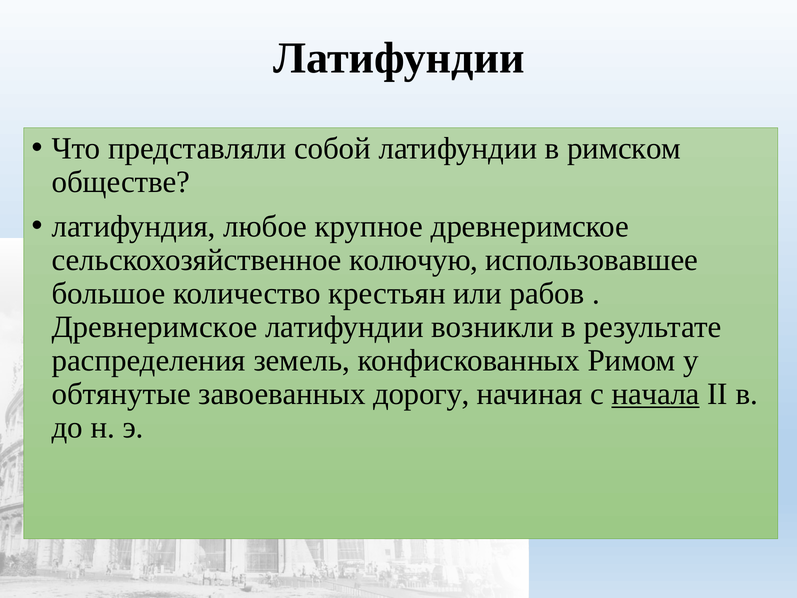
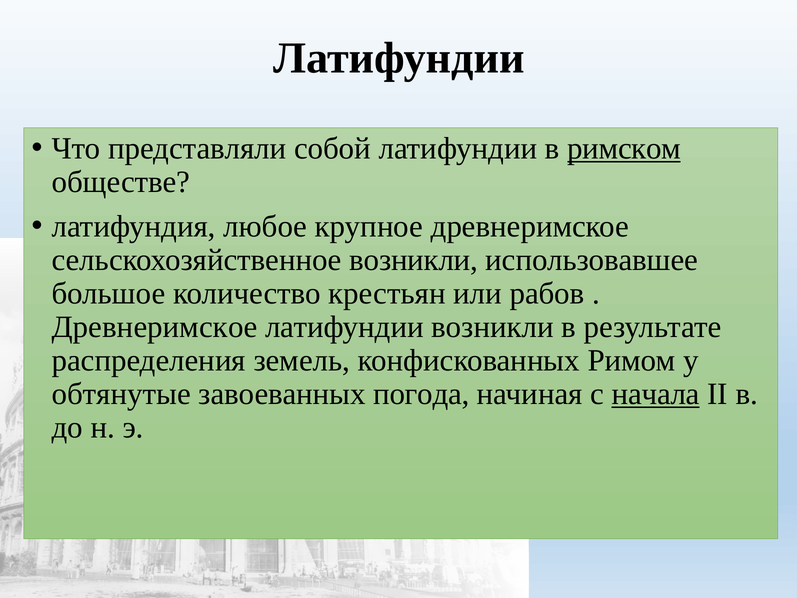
римском underline: none -> present
сельскохозяйственное колючую: колючую -> возникли
дорогу: дорогу -> погода
